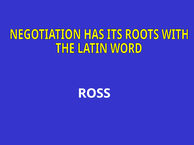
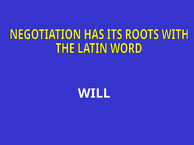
ROSS: ROSS -> WILL
